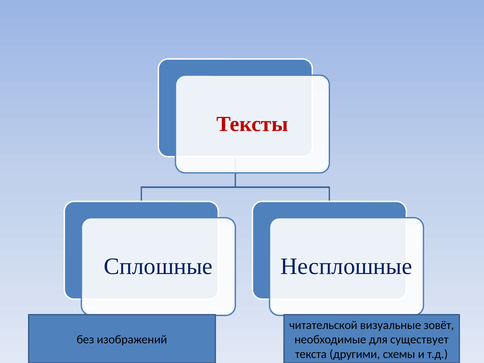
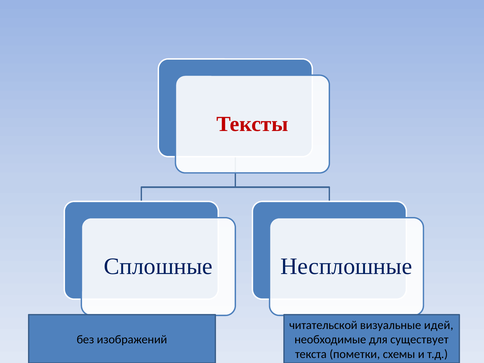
зовёт: зовёт -> идей
другими: другими -> пометки
